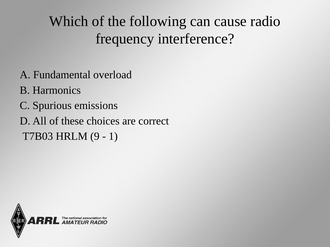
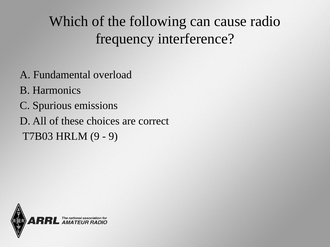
1 at (113, 137): 1 -> 9
